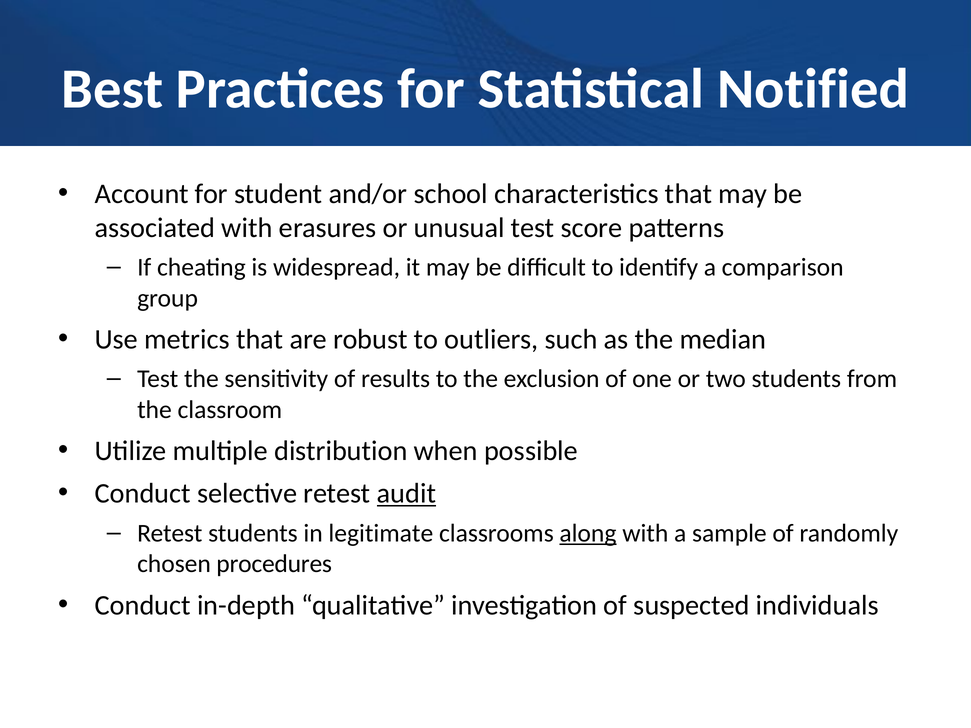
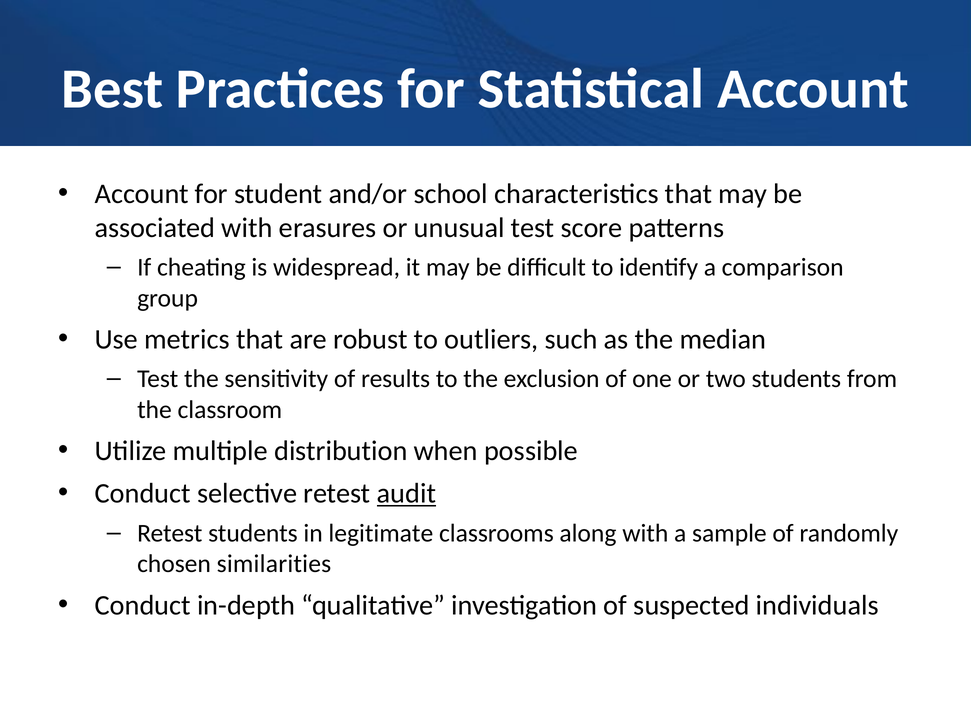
Statistical Notified: Notified -> Account
along underline: present -> none
procedures: procedures -> similarities
